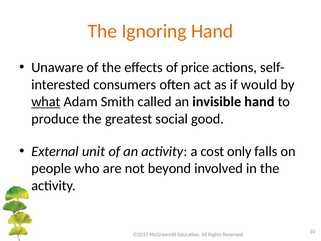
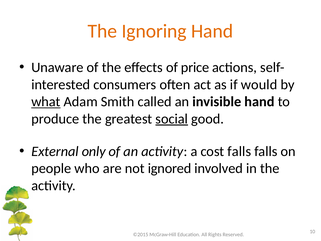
social underline: none -> present
unit: unit -> only
cost only: only -> falls
beyond: beyond -> ignored
